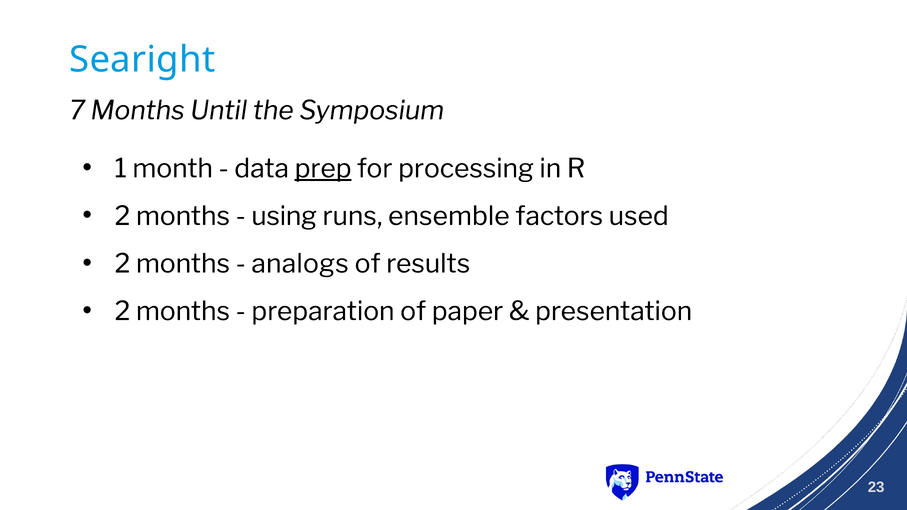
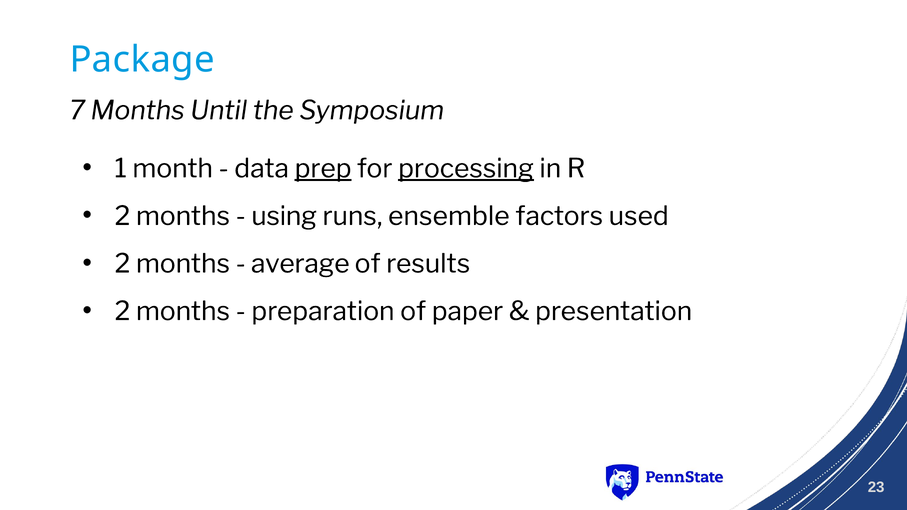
Searight: Searight -> Package
processing underline: none -> present
analogs: analogs -> average
